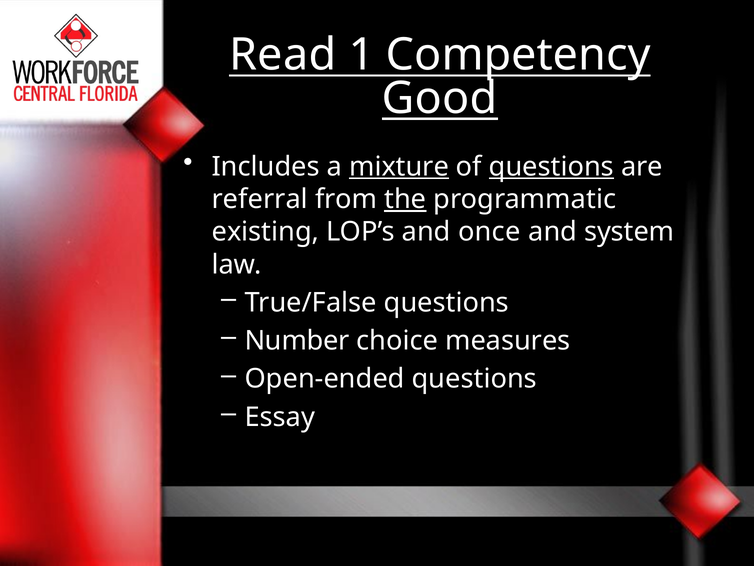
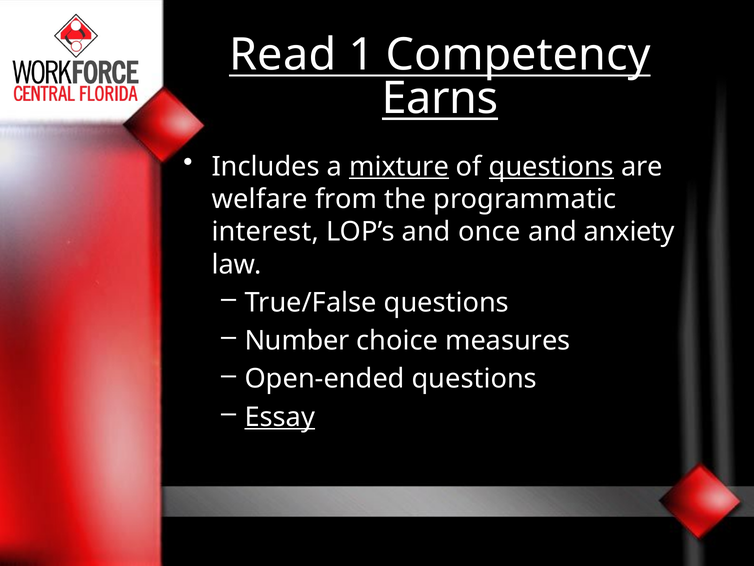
Good: Good -> Earns
referral: referral -> welfare
the underline: present -> none
existing: existing -> interest
system: system -> anxiety
Essay underline: none -> present
